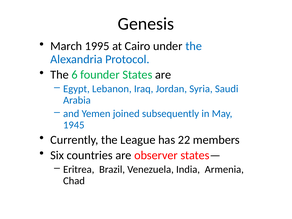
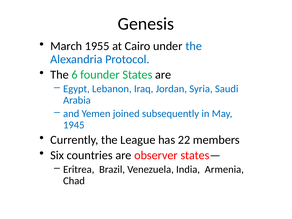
1995: 1995 -> 1955
